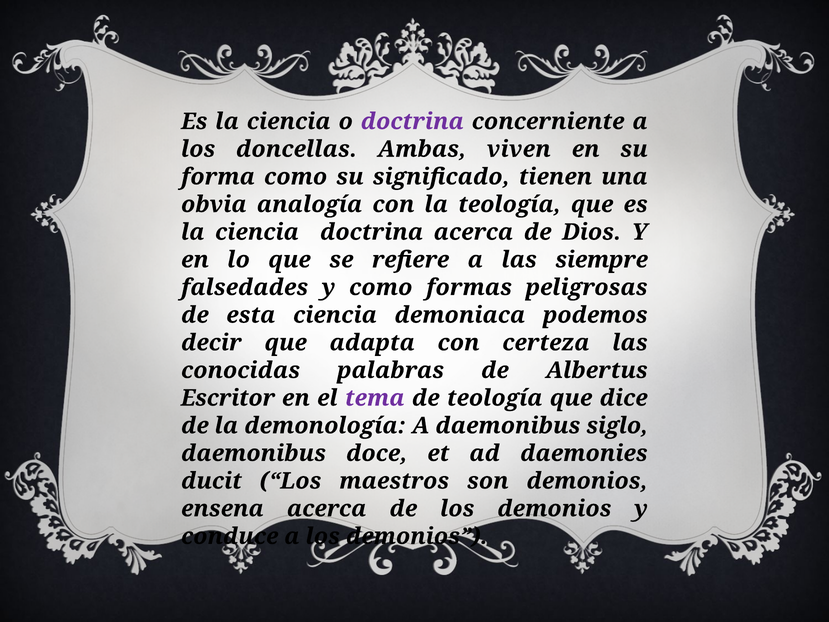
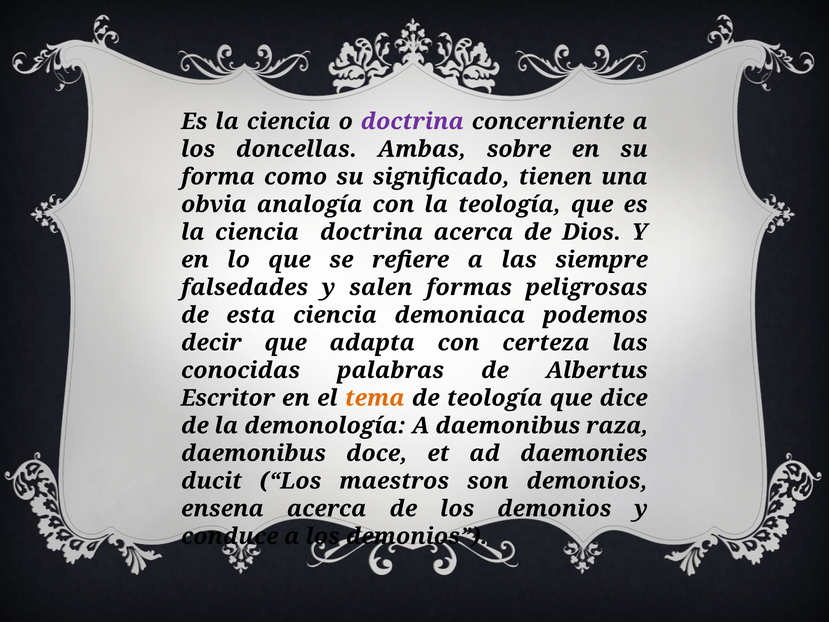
viven: viven -> sobre
y como: como -> salen
tema colour: purple -> orange
siglo: siglo -> raza
